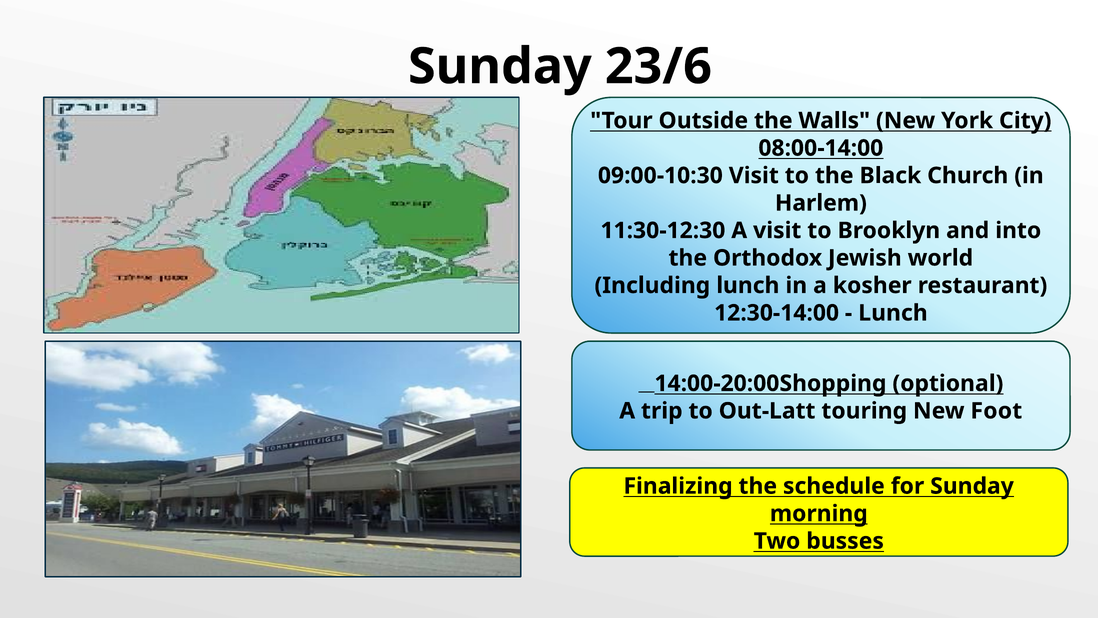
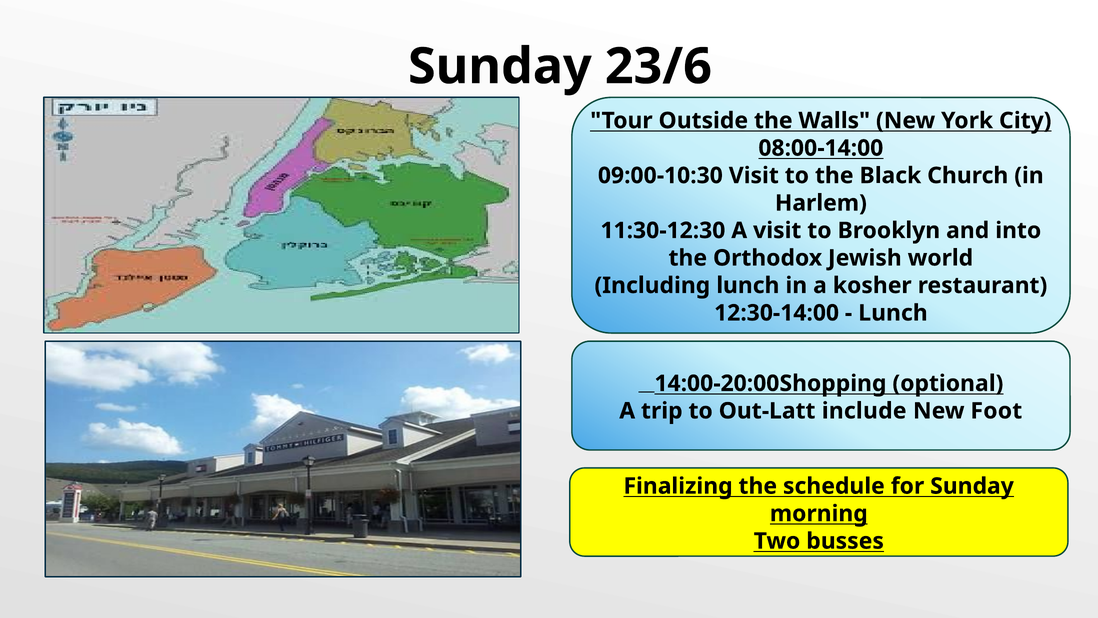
touring: touring -> include
